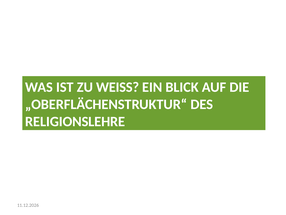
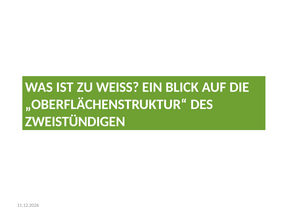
RELIGIONSLEHRE: RELIGIONSLEHRE -> ZWEISTÜNDIGEN
